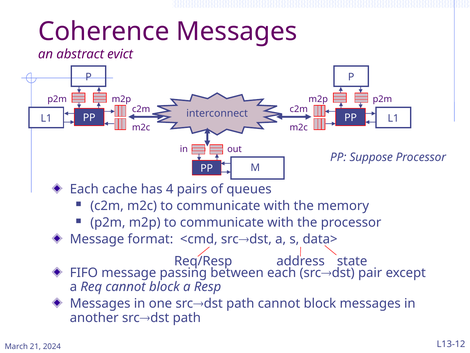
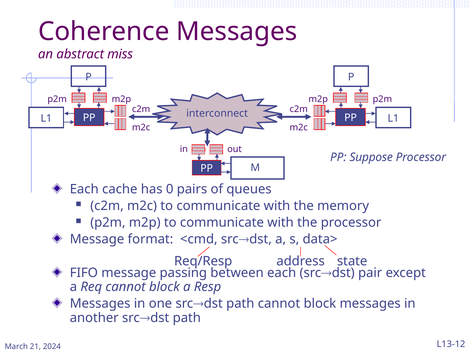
evict: evict -> miss
4: 4 -> 0
